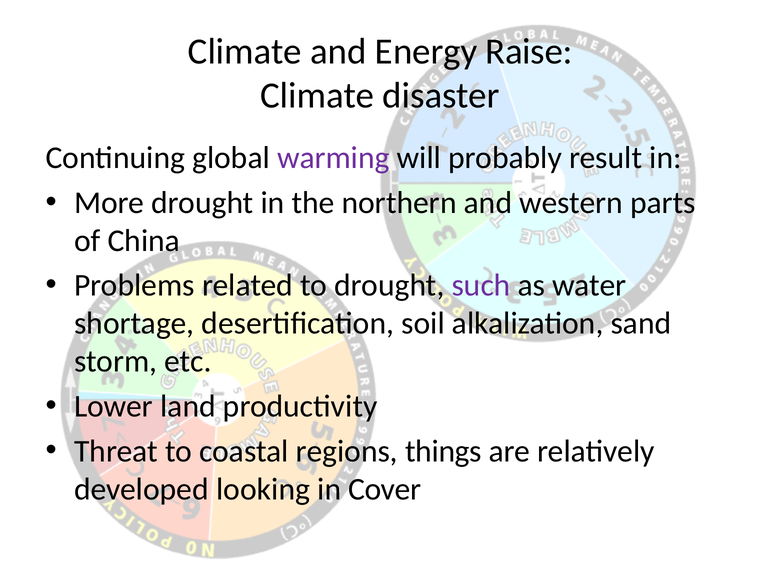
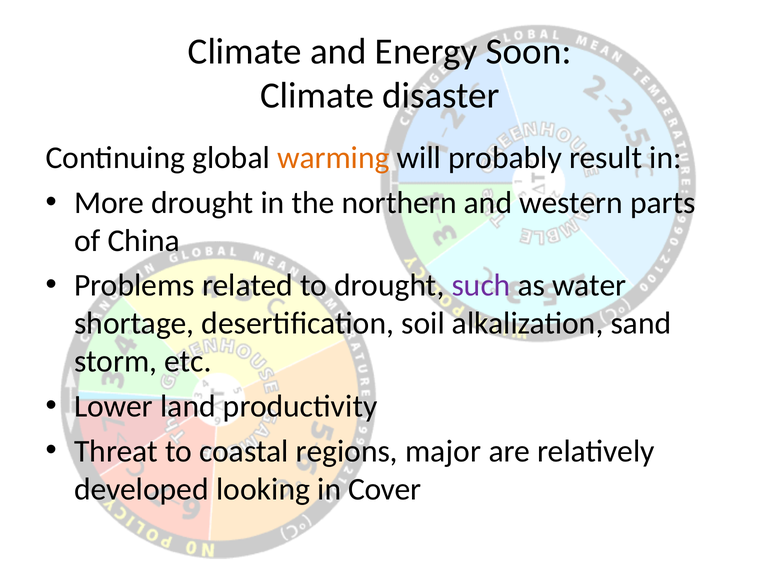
Raise: Raise -> Soon
warming colour: purple -> orange
things: things -> major
